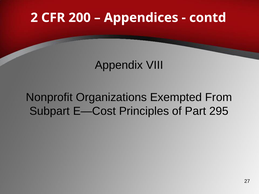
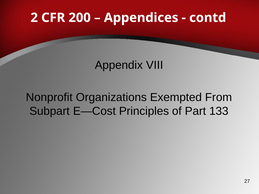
295: 295 -> 133
